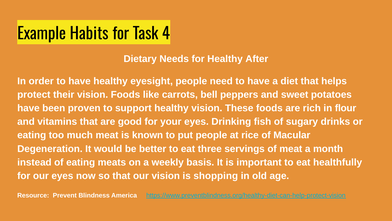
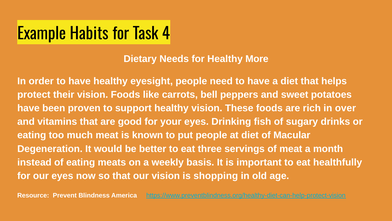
After: After -> More
flour: flour -> over
at rice: rice -> diet
